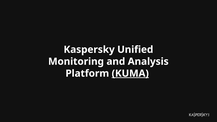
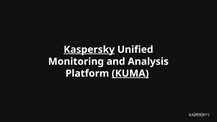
Kaspersky underline: none -> present
